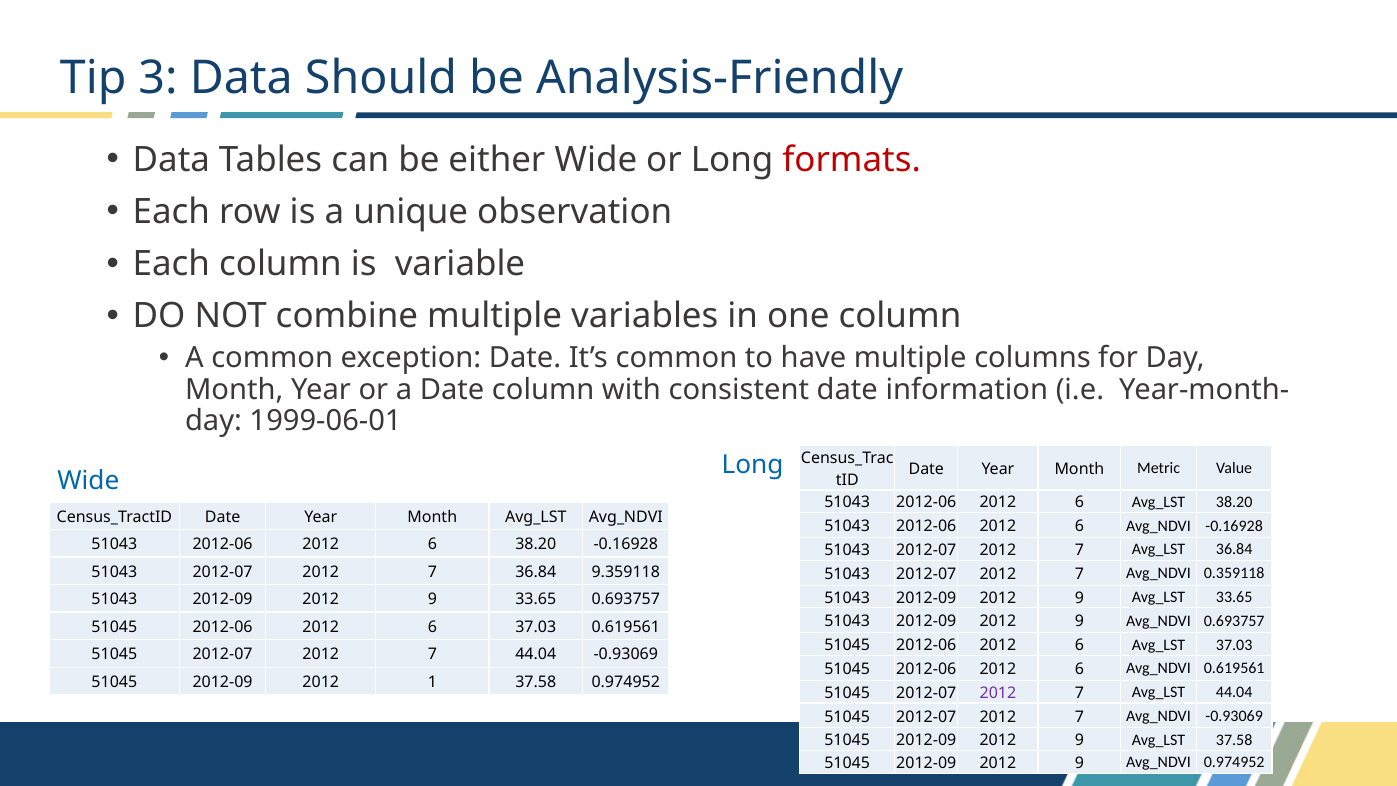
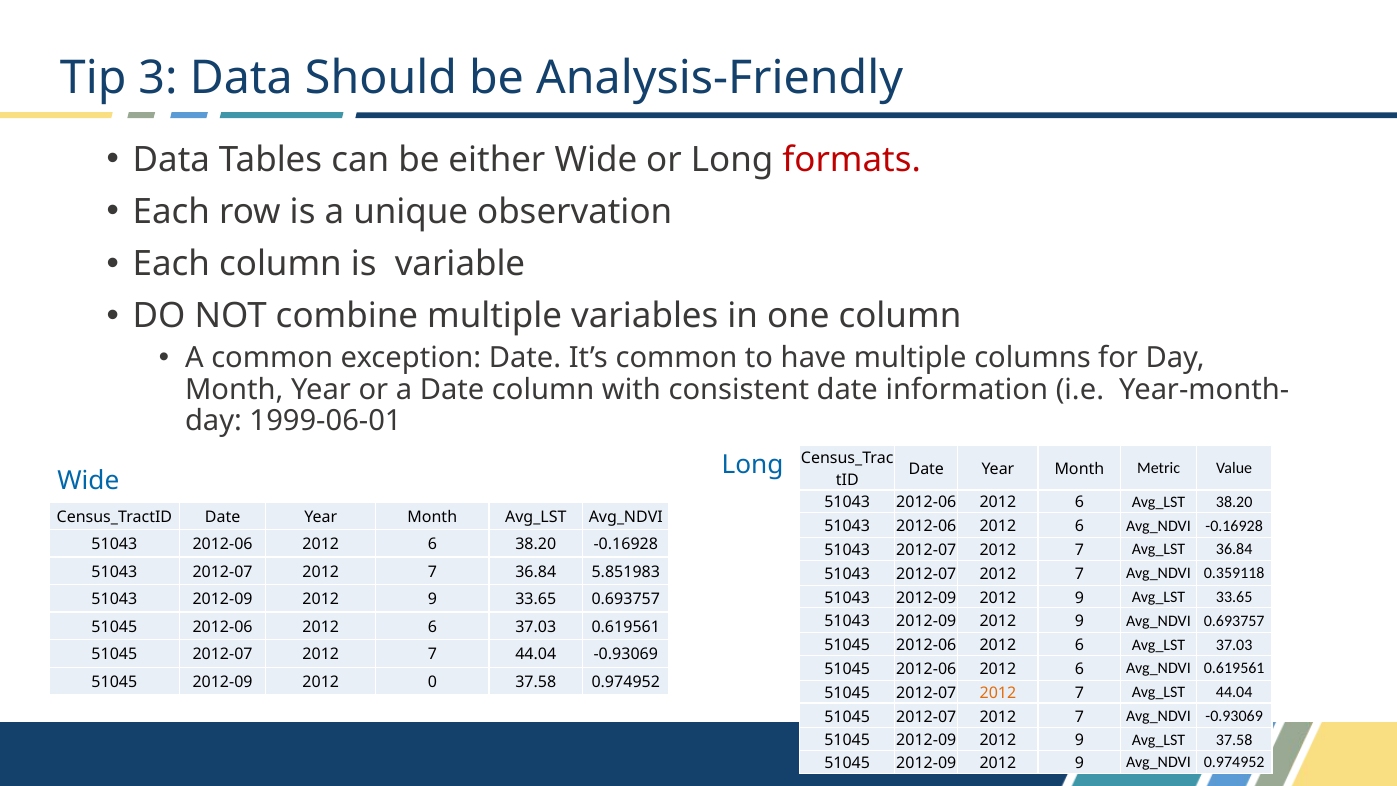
9.359118: 9.359118 -> 5.851983
1: 1 -> 0
2012 at (998, 693) colour: purple -> orange
